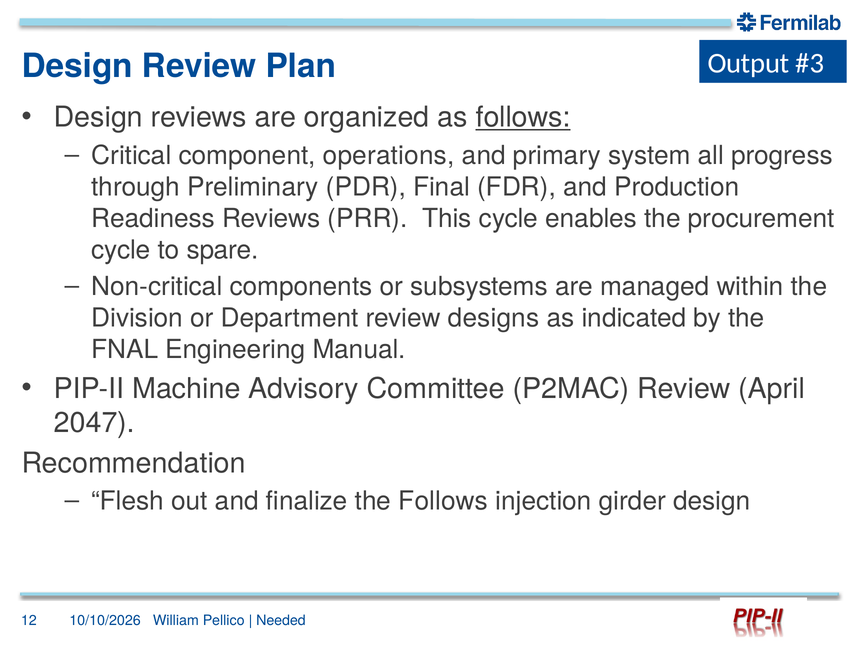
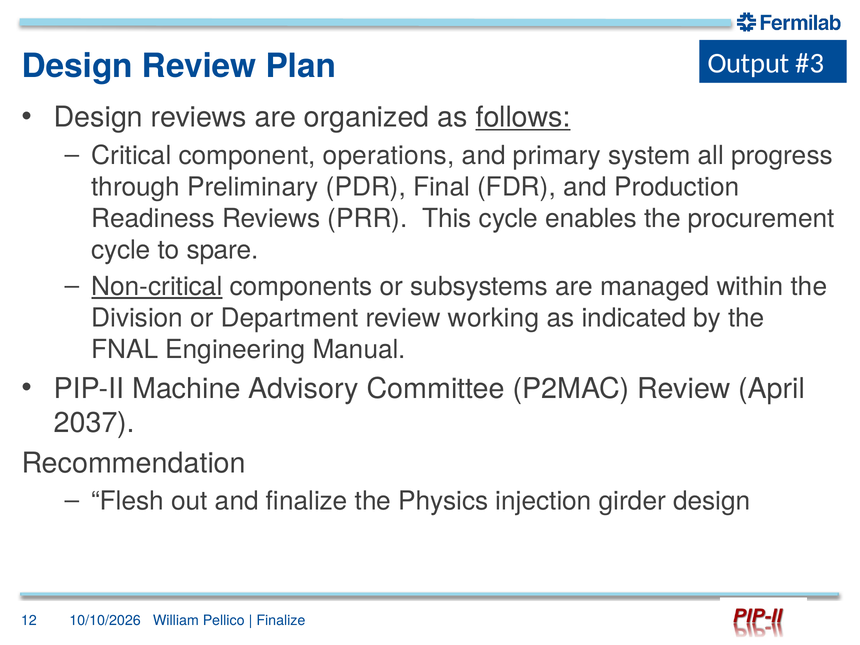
Non-critical underline: none -> present
designs: designs -> working
2047: 2047 -> 2037
the Follows: Follows -> Physics
Needed at (281, 621): Needed -> Finalize
